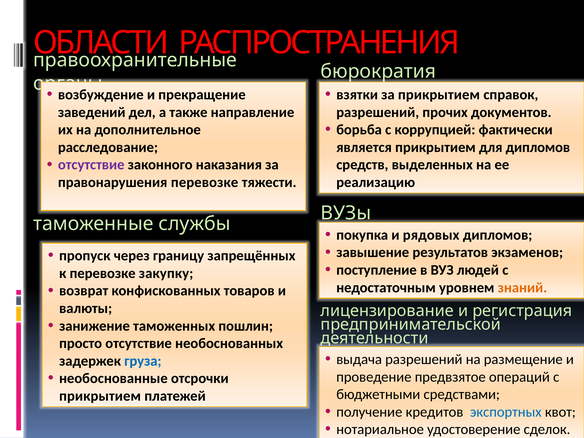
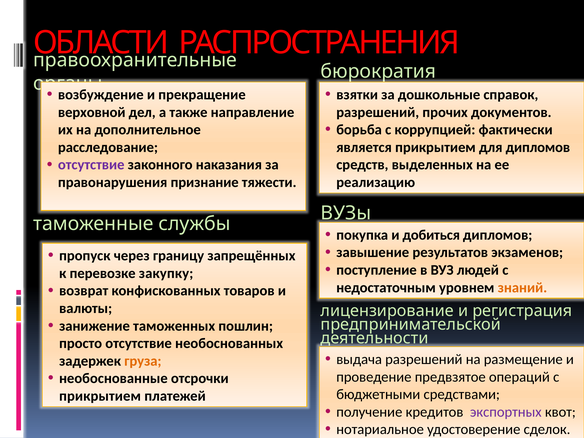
за прикрытием: прикрытием -> дошкольные
заведений: заведений -> верховной
правонарушения перевозке: перевозке -> признание
рядовых: рядовых -> добиться
груза colour: blue -> orange
экспортных colour: blue -> purple
